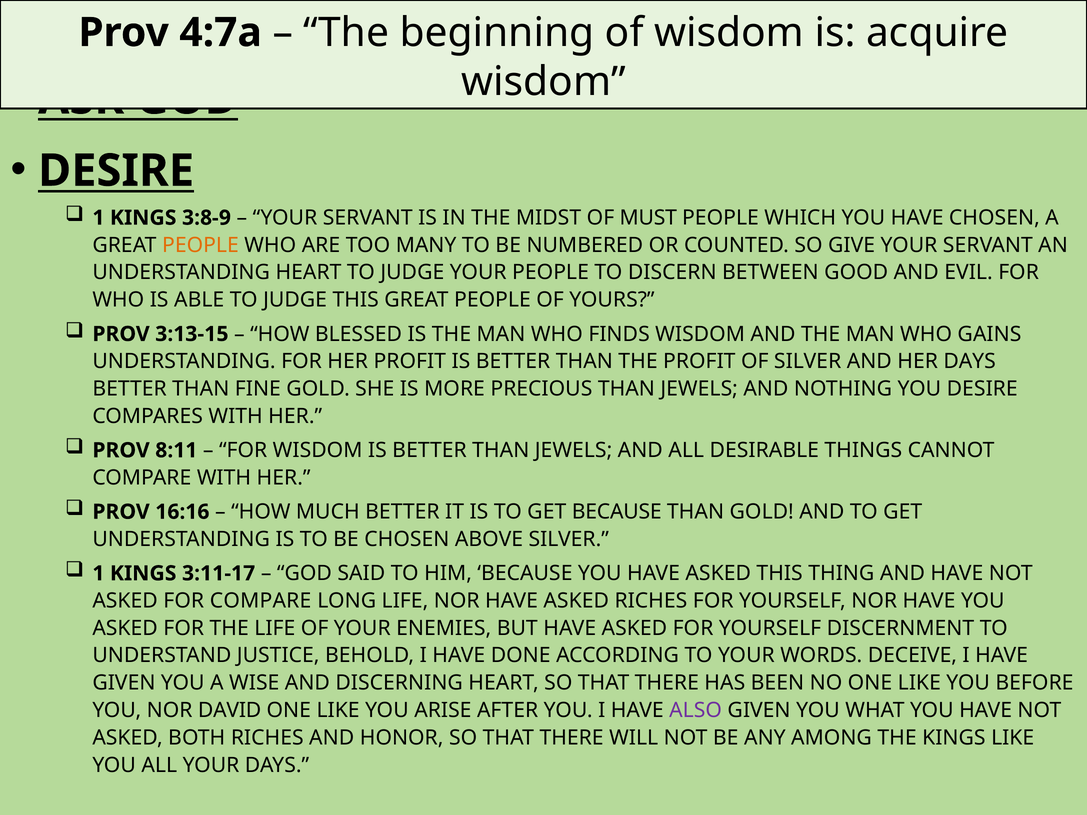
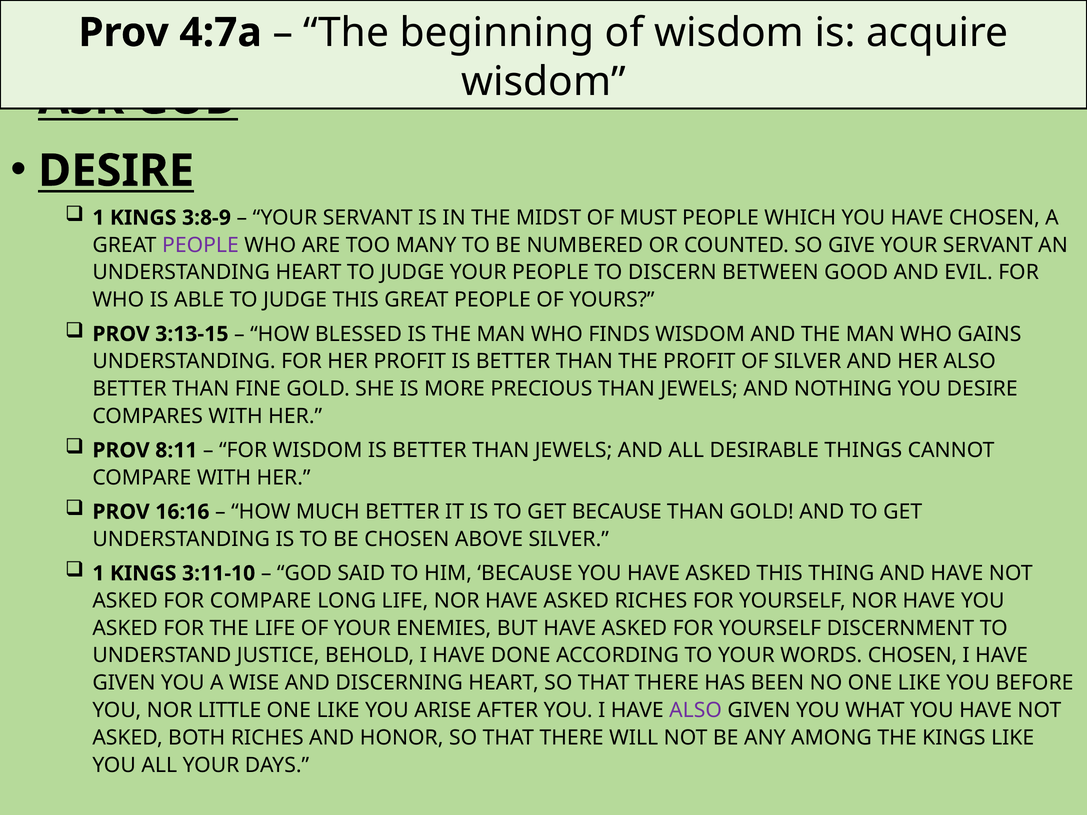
PEOPLE at (200, 245) colour: orange -> purple
HER DAYS: DAYS -> ALSO
3:11-17: 3:11-17 -> 3:11-10
WORDS DECEIVE: DECEIVE -> CHOSEN
DAVID: DAVID -> LITTLE
